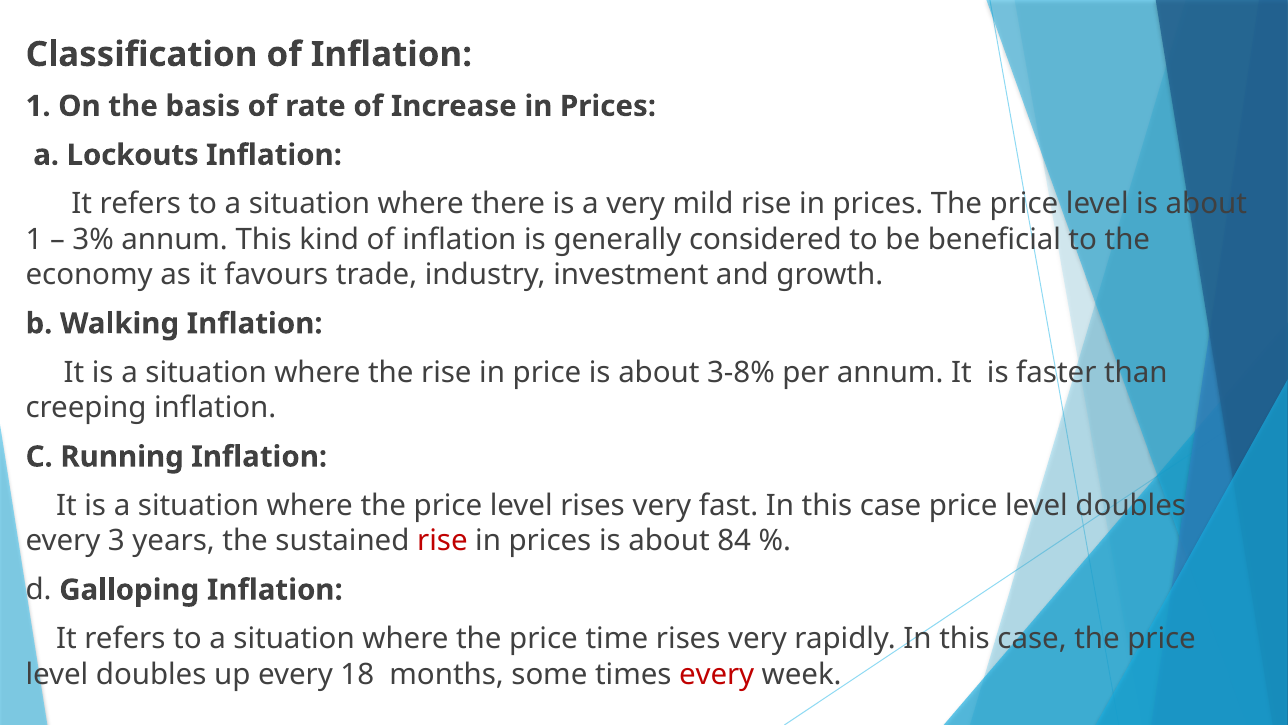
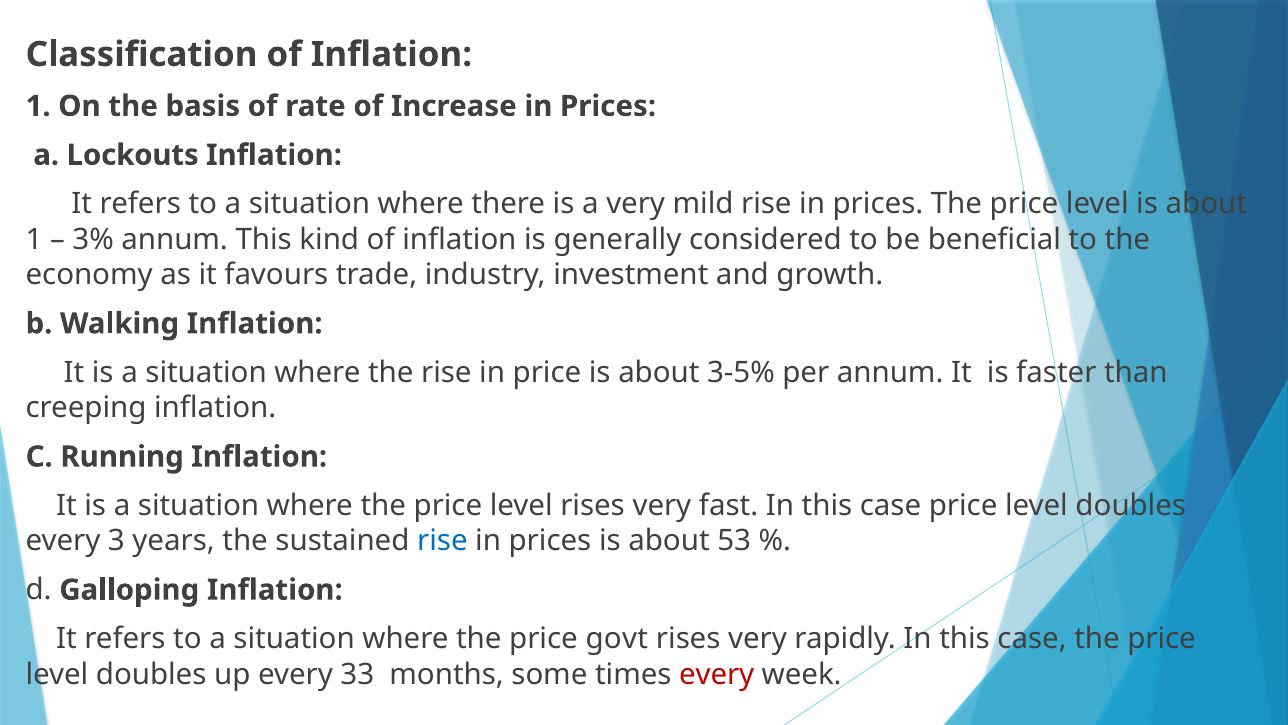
3-8%: 3-8% -> 3-5%
rise at (442, 541) colour: red -> blue
84: 84 -> 53
time: time -> govt
18: 18 -> 33
